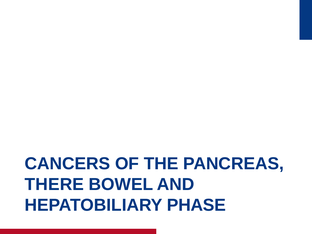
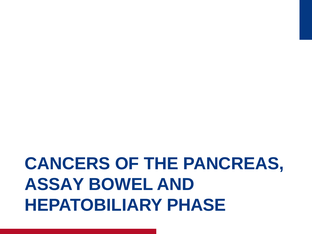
THERE: THERE -> ASSAY
